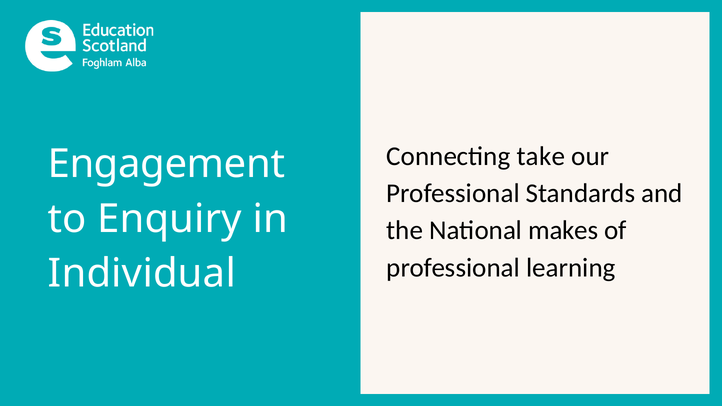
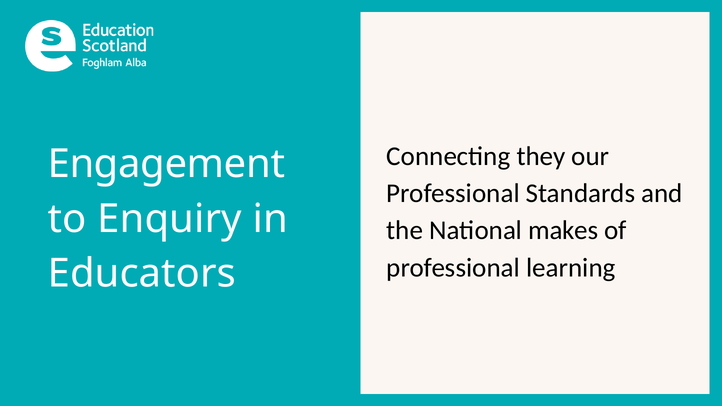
take: take -> they
Individual: Individual -> Educators
